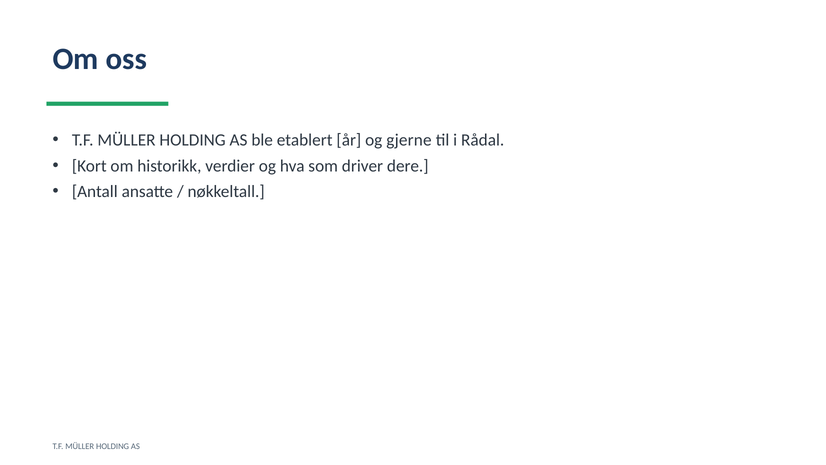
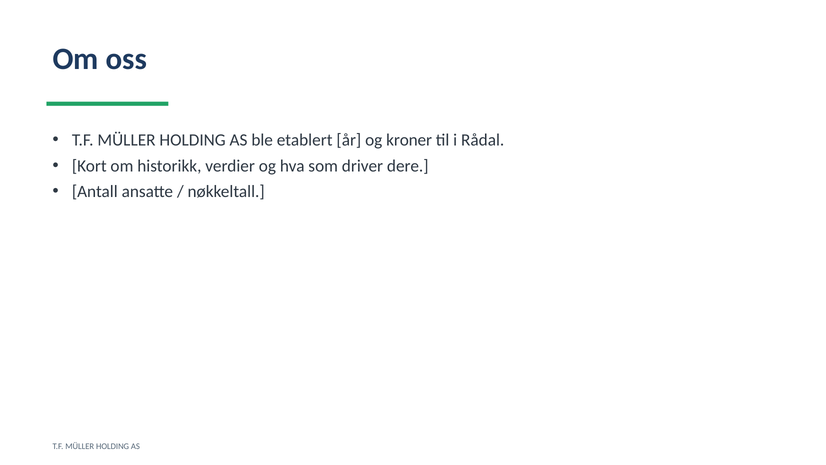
gjerne: gjerne -> kroner
